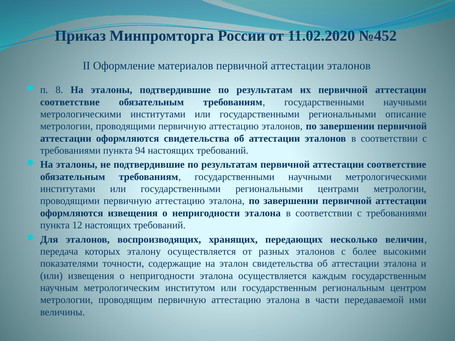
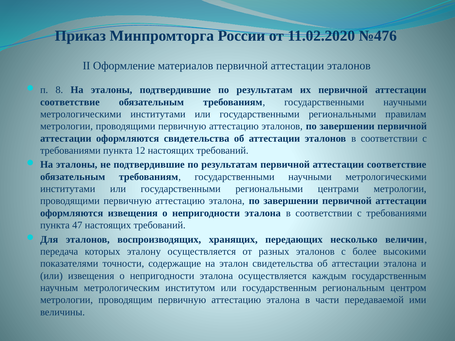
№452: №452 -> №476
описание: описание -> правилам
94: 94 -> 12
12: 12 -> 47
